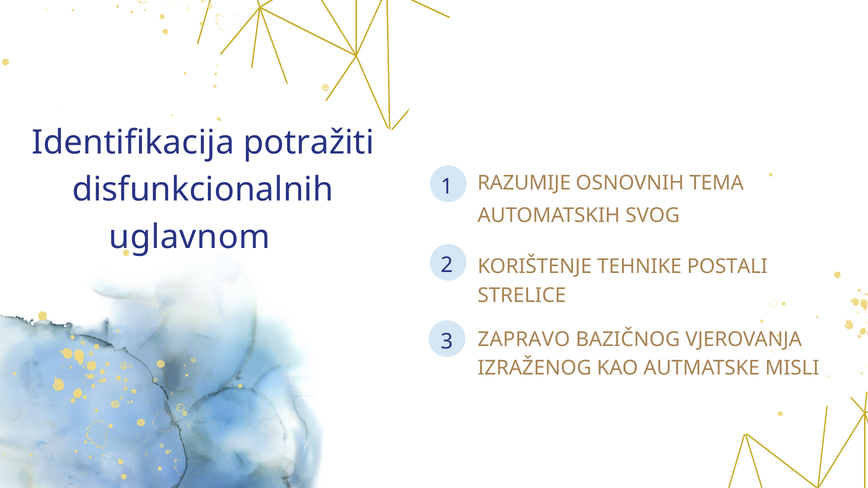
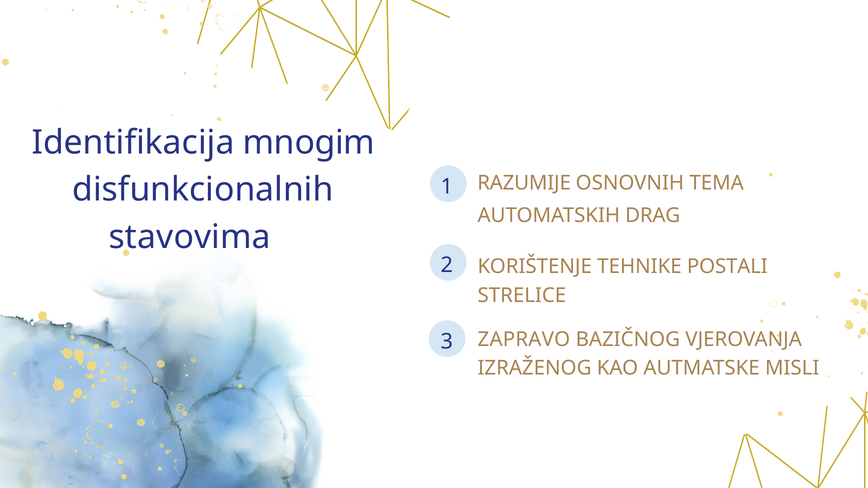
potražiti: potražiti -> mnogim
SVOG: SVOG -> DRAG
uglavnom: uglavnom -> stavovima
